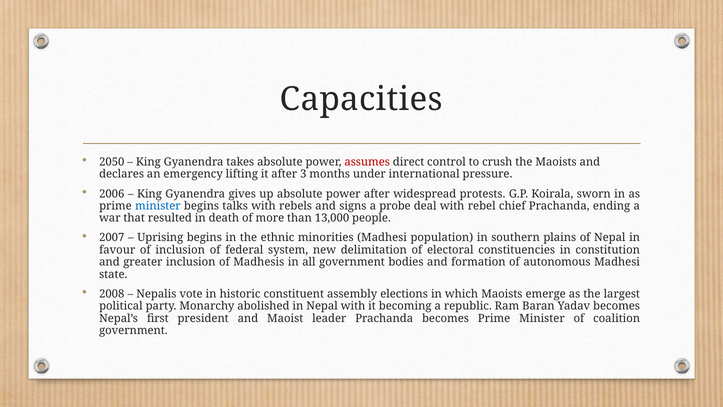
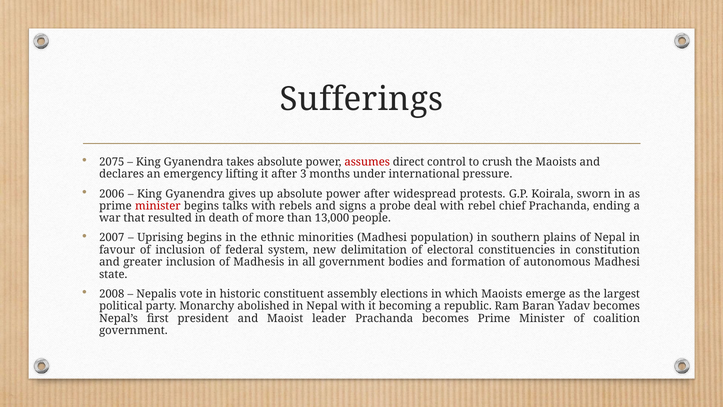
Capacities: Capacities -> Sufferings
2050: 2050 -> 2075
minister at (158, 206) colour: blue -> red
